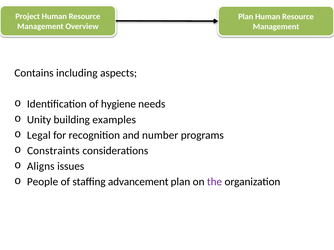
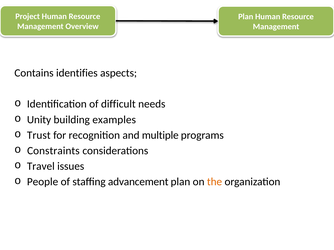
including: including -> identifies
hygiene: hygiene -> difficult
Legal: Legal -> Trust
number: number -> multiple
Aligns: Aligns -> Travel
the colour: purple -> orange
